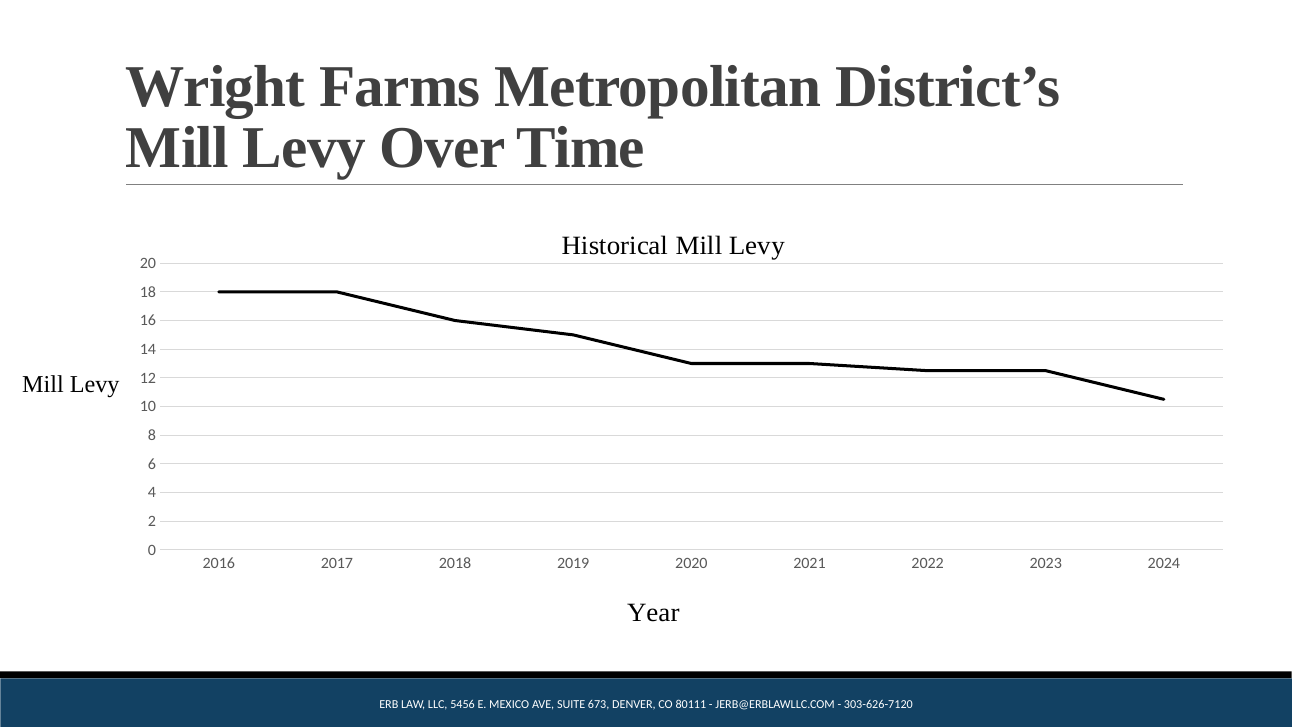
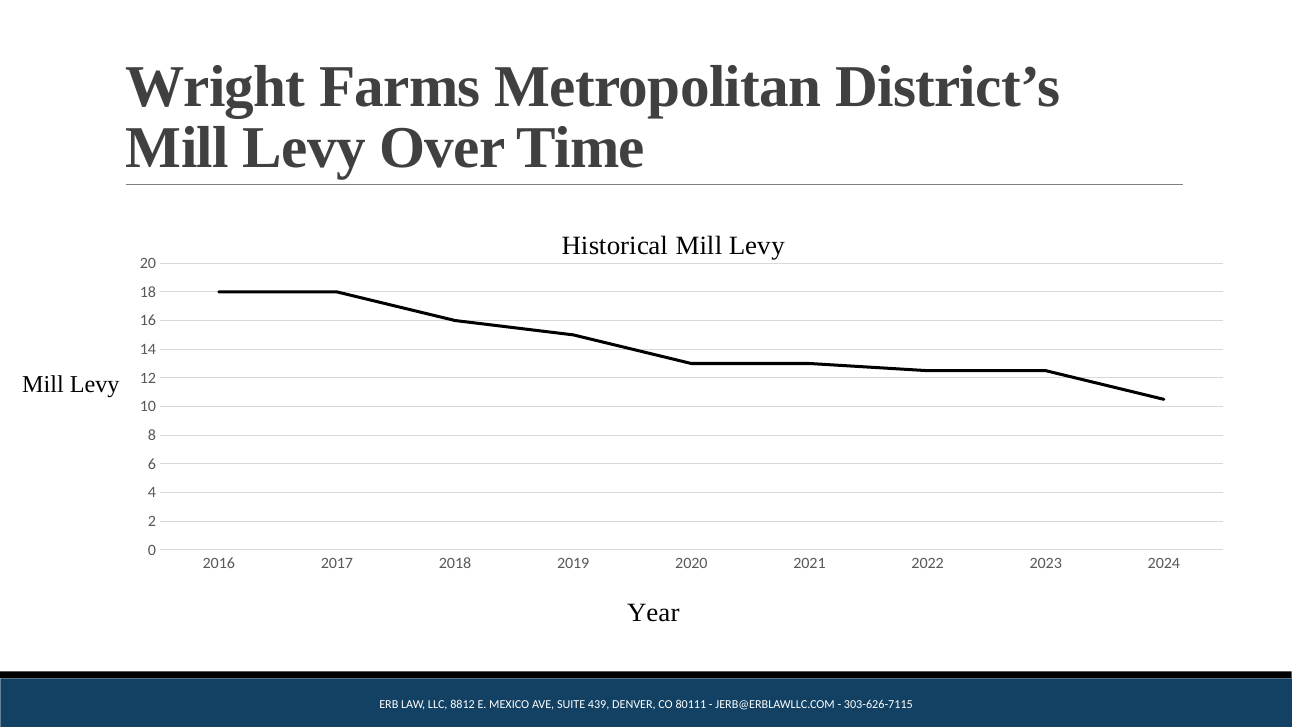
5456: 5456 -> 8812
673: 673 -> 439
303-626-7120: 303-626-7120 -> 303-626-7115
